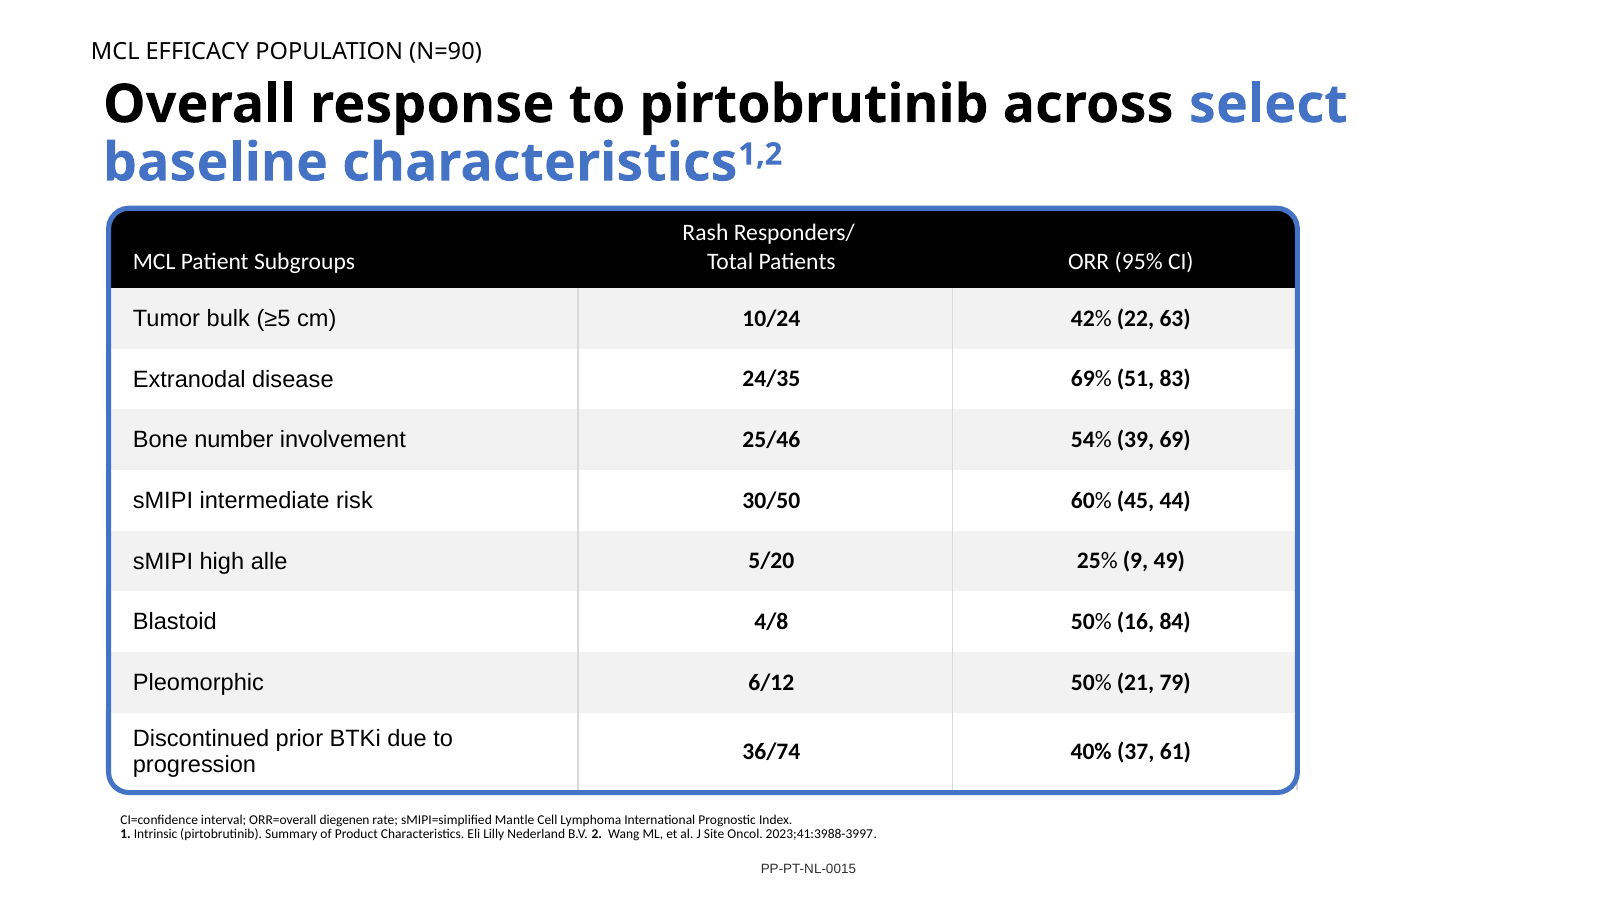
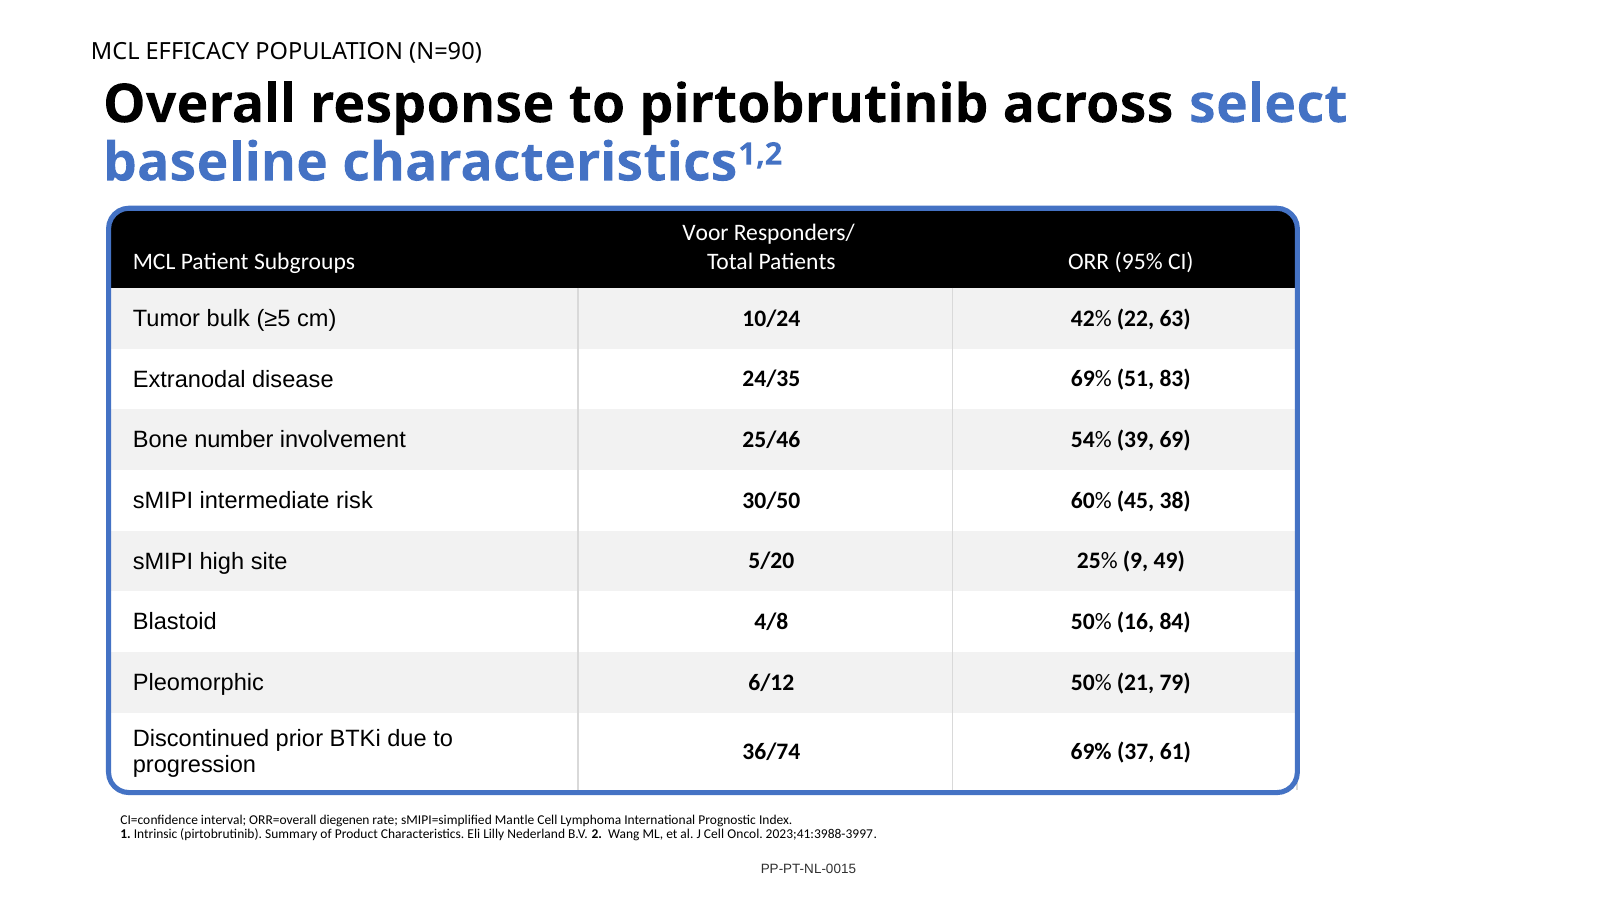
Rash: Rash -> Voor
44: 44 -> 38
alle: alle -> site
36/74 40%: 40% -> 69%
J Site: Site -> Cell
